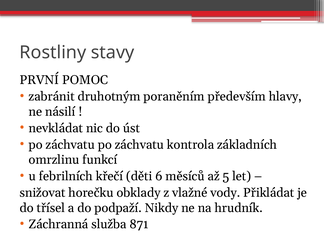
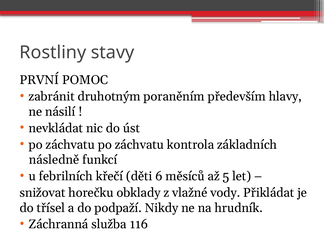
omrzlinu: omrzlinu -> následně
871: 871 -> 116
